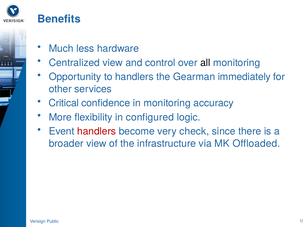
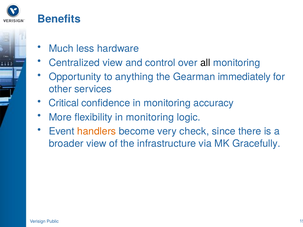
to handlers: handlers -> anything
flexibility in configured: configured -> monitoring
handlers at (97, 131) colour: red -> orange
Offloaded: Offloaded -> Gracefully
